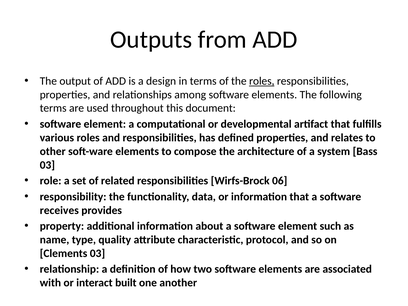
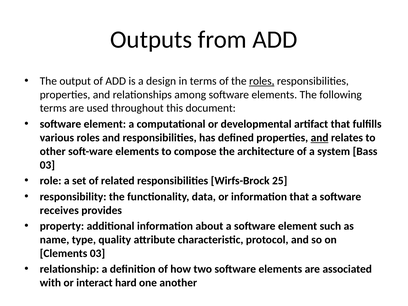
and at (320, 138) underline: none -> present
06: 06 -> 25
built: built -> hard
